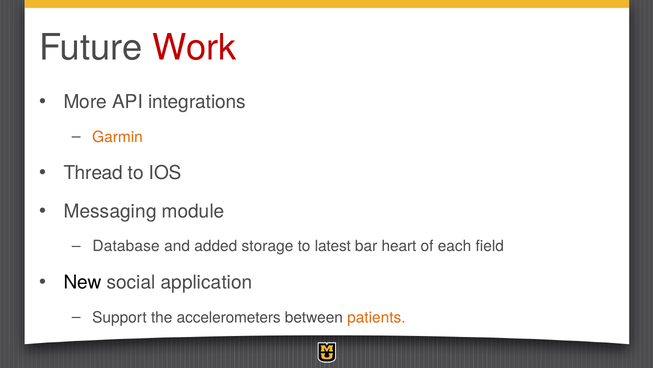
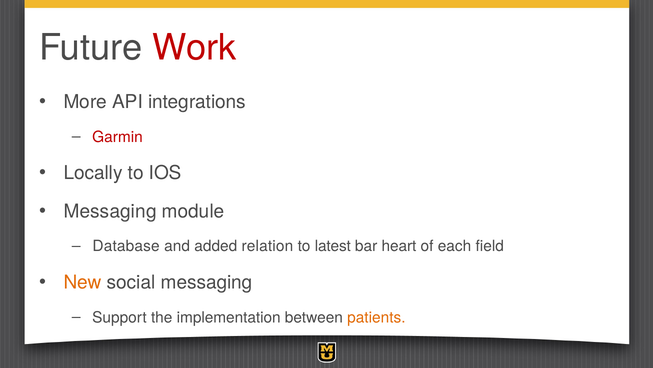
Garmin colour: orange -> red
Thread: Thread -> Locally
storage: storage -> relation
New colour: black -> orange
social application: application -> messaging
accelerometers: accelerometers -> implementation
